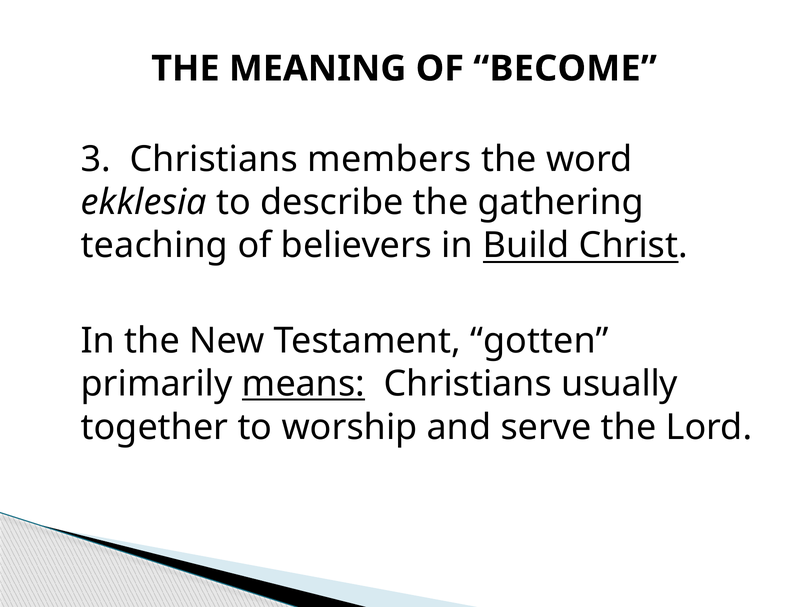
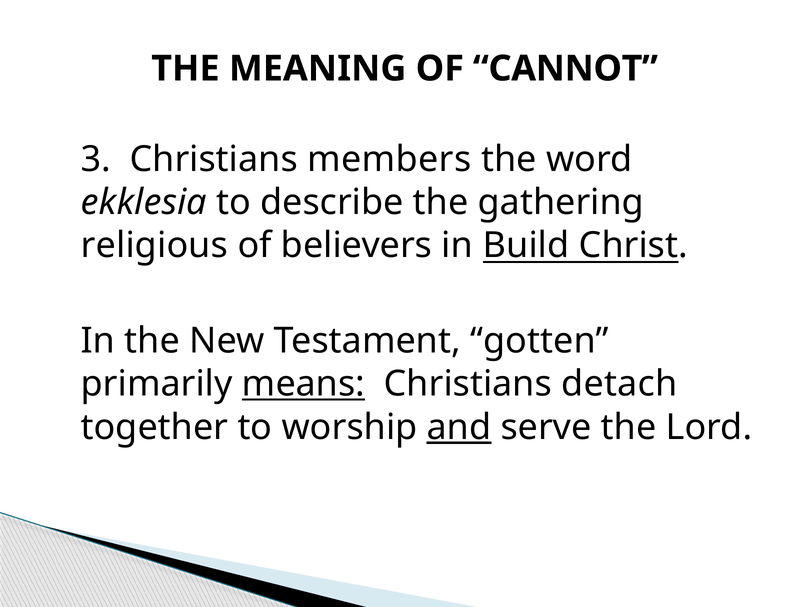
BECOME: BECOME -> CANNOT
teaching: teaching -> religious
usually: usually -> detach
and underline: none -> present
